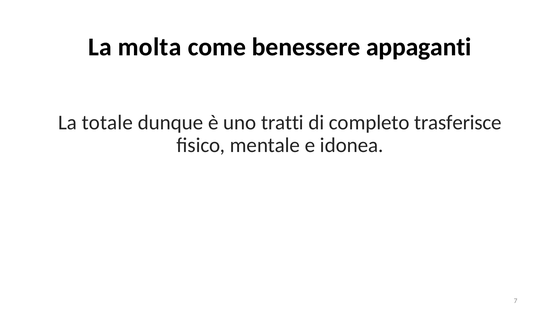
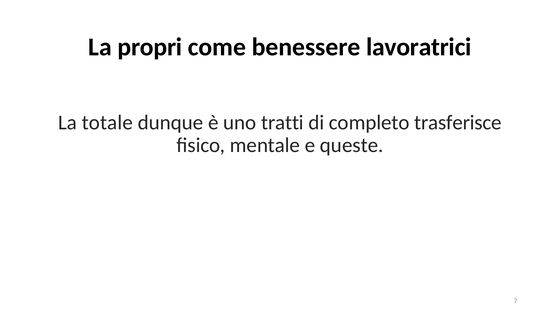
molta: molta -> propri
appaganti: appaganti -> lavoratrici
idonea: idonea -> queste
